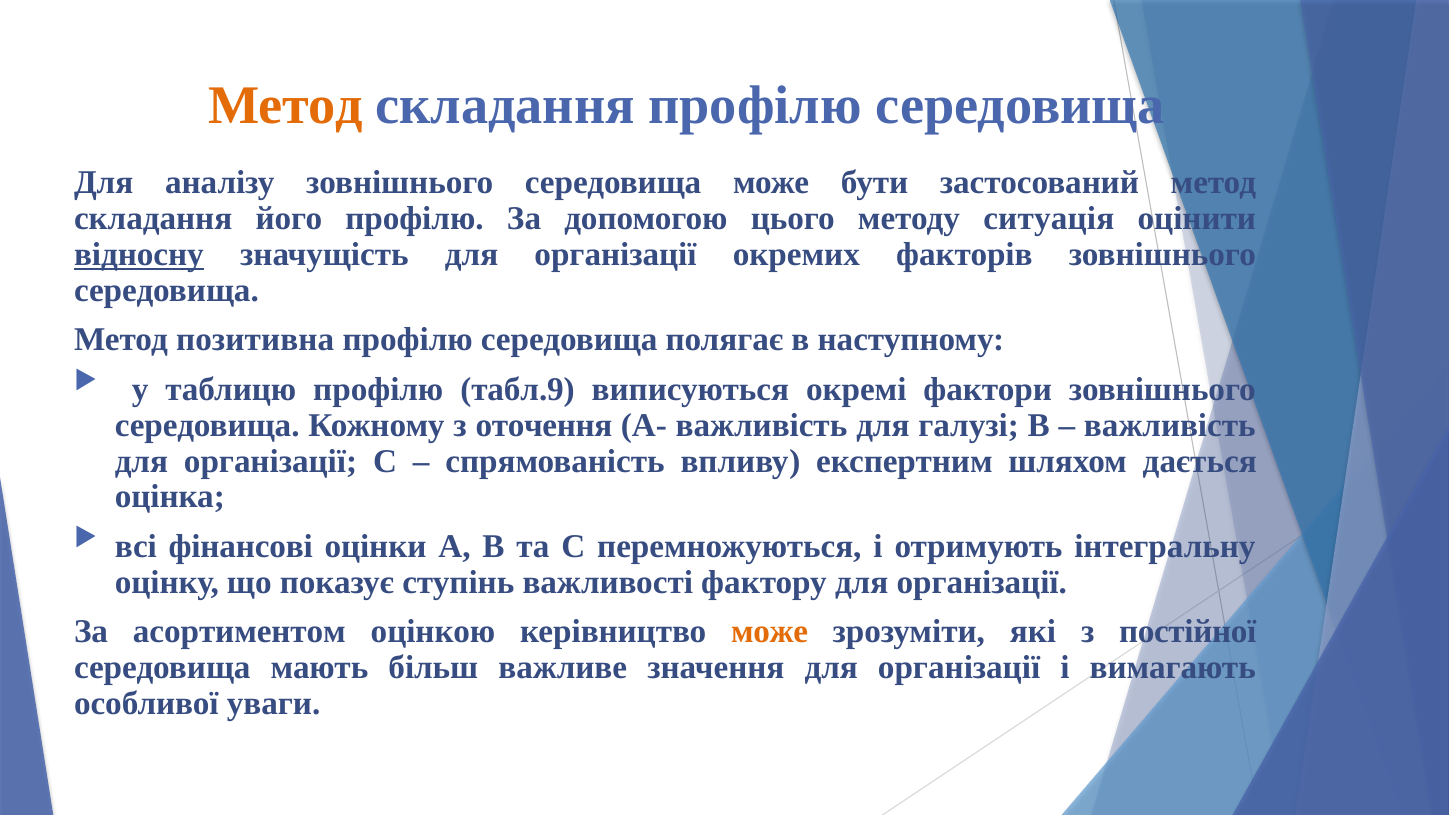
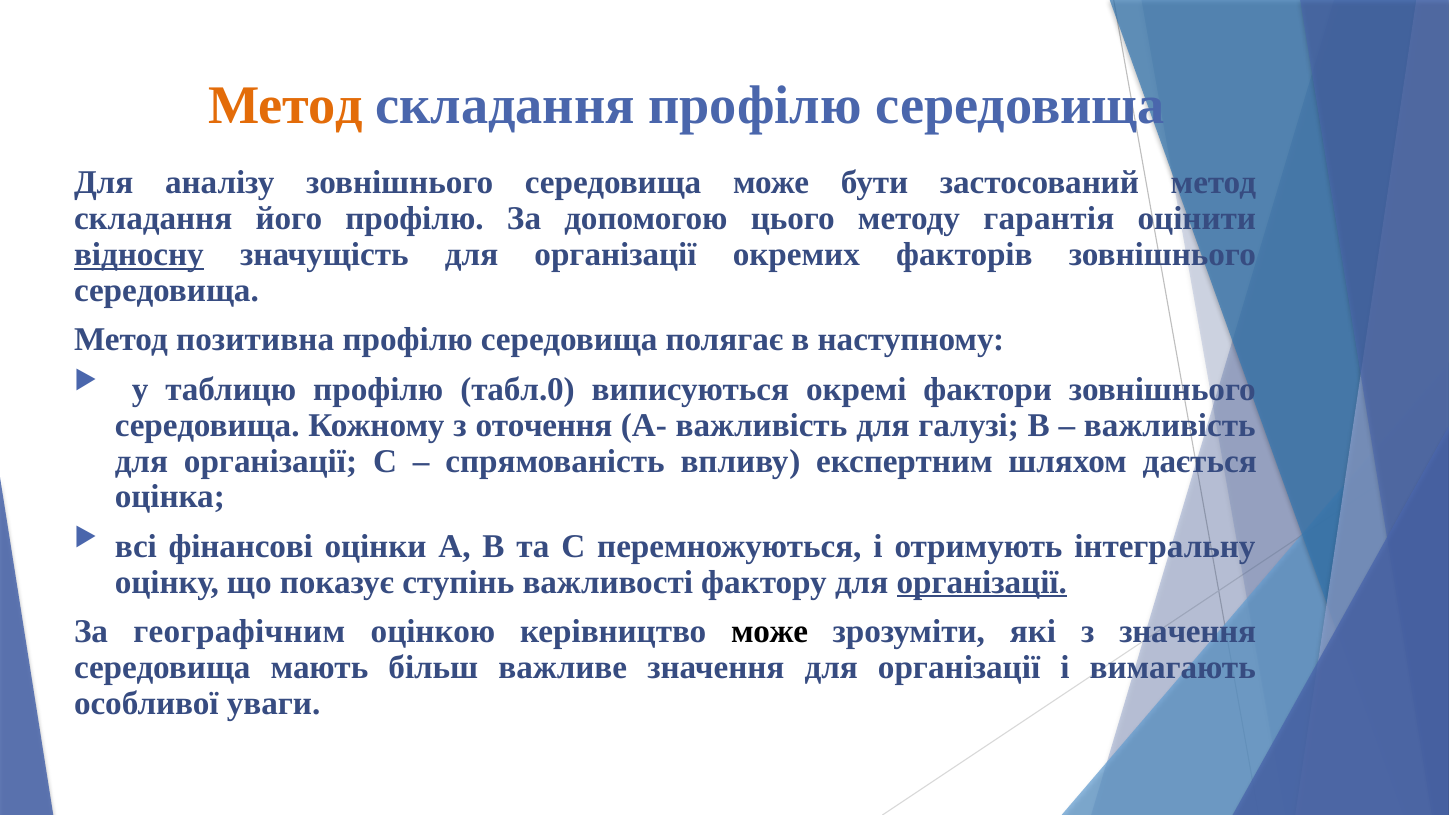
ситуація: ситуація -> гарантія
табл.9: табл.9 -> табл.0
організації at (982, 582) underline: none -> present
асортиментом: асортиментом -> географічним
може at (770, 632) colour: orange -> black
з постійної: постійної -> значення
